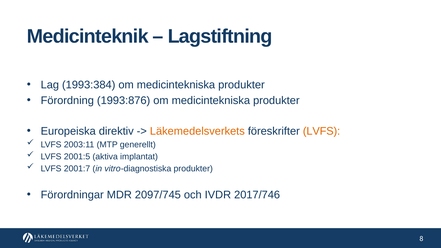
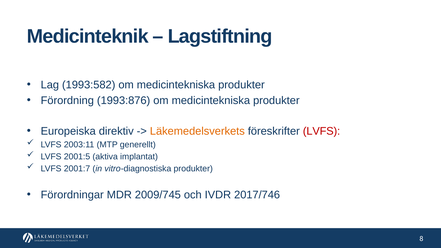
1993:384: 1993:384 -> 1993:582
LVFS at (322, 131) colour: orange -> red
2097/745: 2097/745 -> 2009/745
